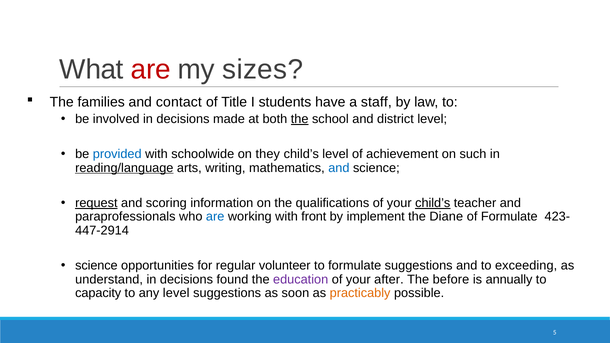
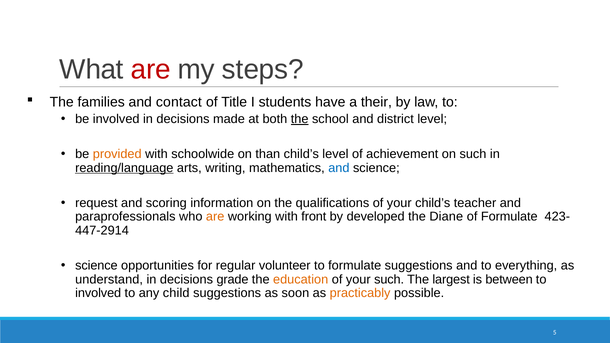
sizes: sizes -> steps
staff: staff -> their
provided colour: blue -> orange
they: they -> than
request underline: present -> none
child’s at (433, 203) underline: present -> none
are at (215, 217) colour: blue -> orange
implement: implement -> developed
exceeding: exceeding -> everything
found: found -> grade
education colour: purple -> orange
your after: after -> such
before: before -> largest
annually: annually -> between
capacity at (98, 293): capacity -> involved
any level: level -> child
